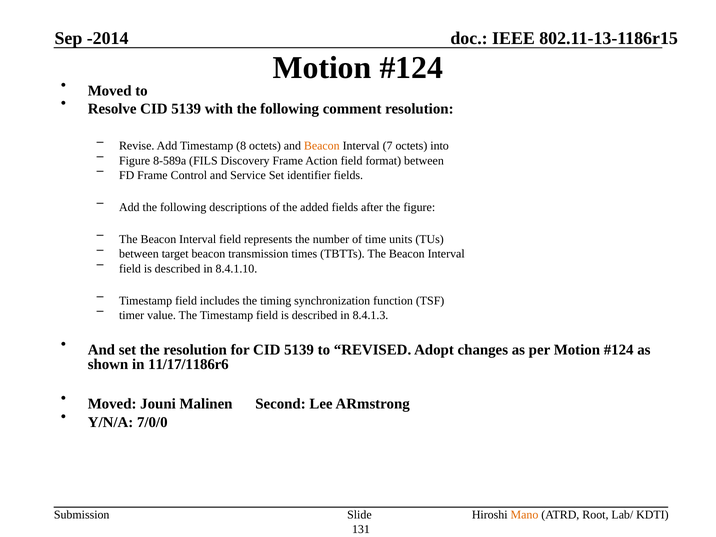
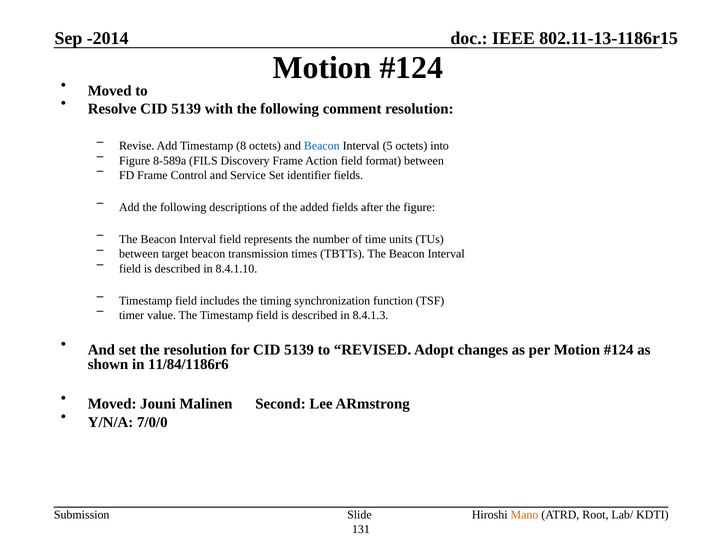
Beacon at (322, 146) colour: orange -> blue
7: 7 -> 5
11/17/1186r6: 11/17/1186r6 -> 11/84/1186r6
